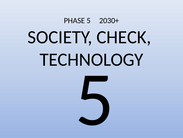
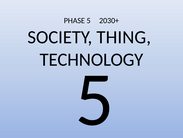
CHECK: CHECK -> THING
